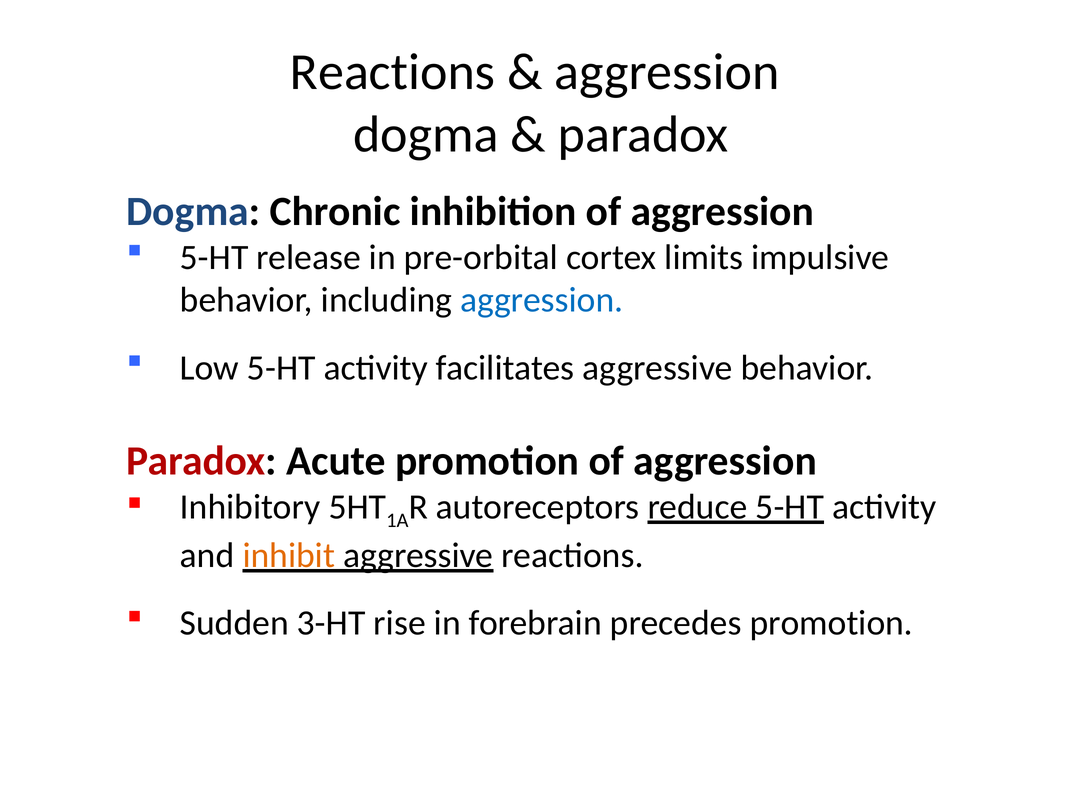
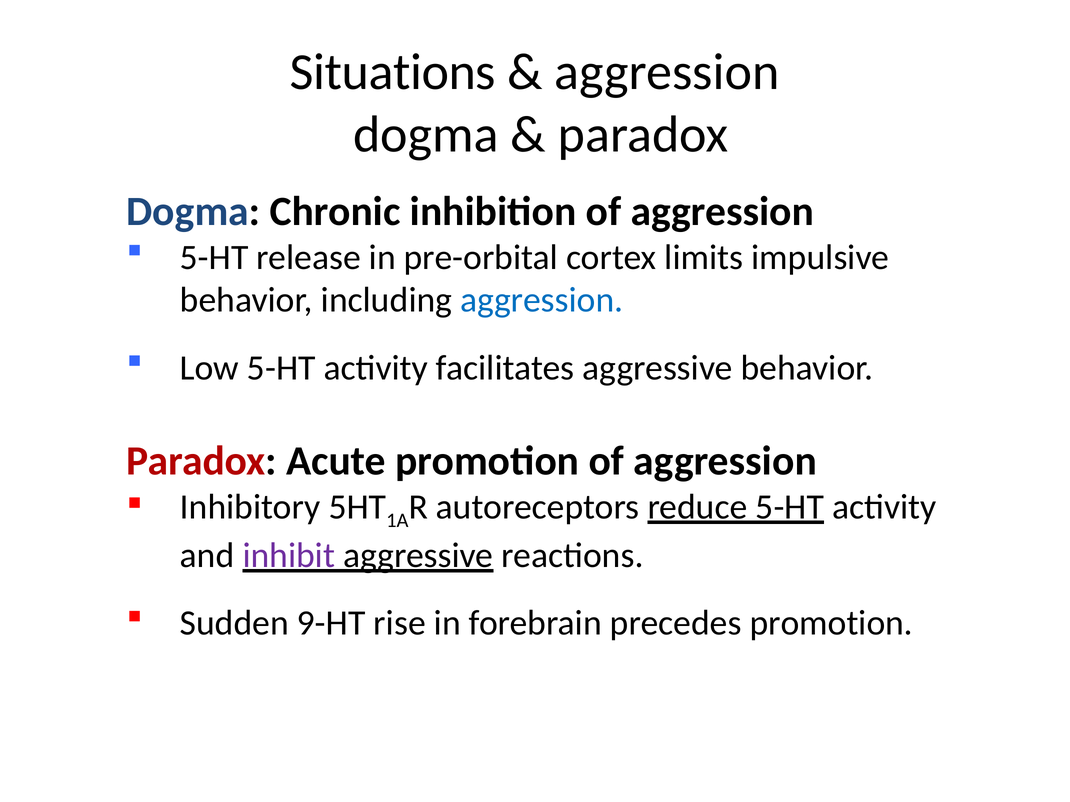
Reactions at (393, 72): Reactions -> Situations
inhibit colour: orange -> purple
3-HT: 3-HT -> 9-HT
